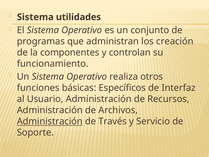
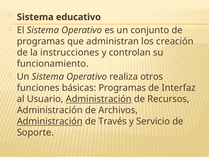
utilidades: utilidades -> educativo
componentes: componentes -> instrucciones
básicas Específicos: Específicos -> Programas
Administración at (99, 99) underline: none -> present
